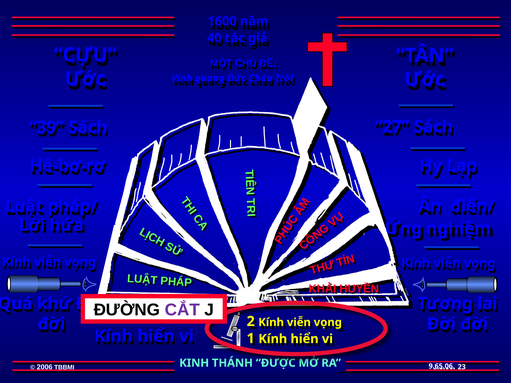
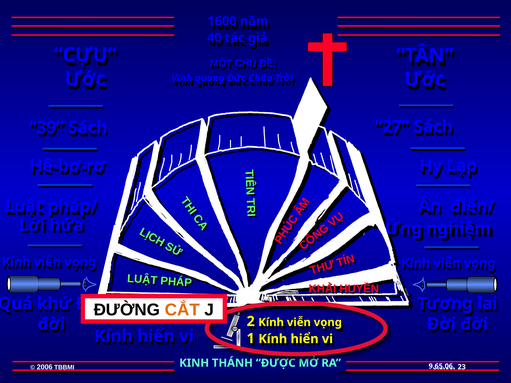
CẮT colour: purple -> orange
